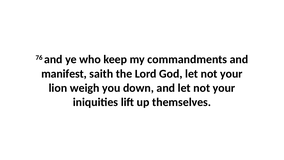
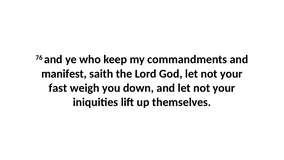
lion: lion -> fast
